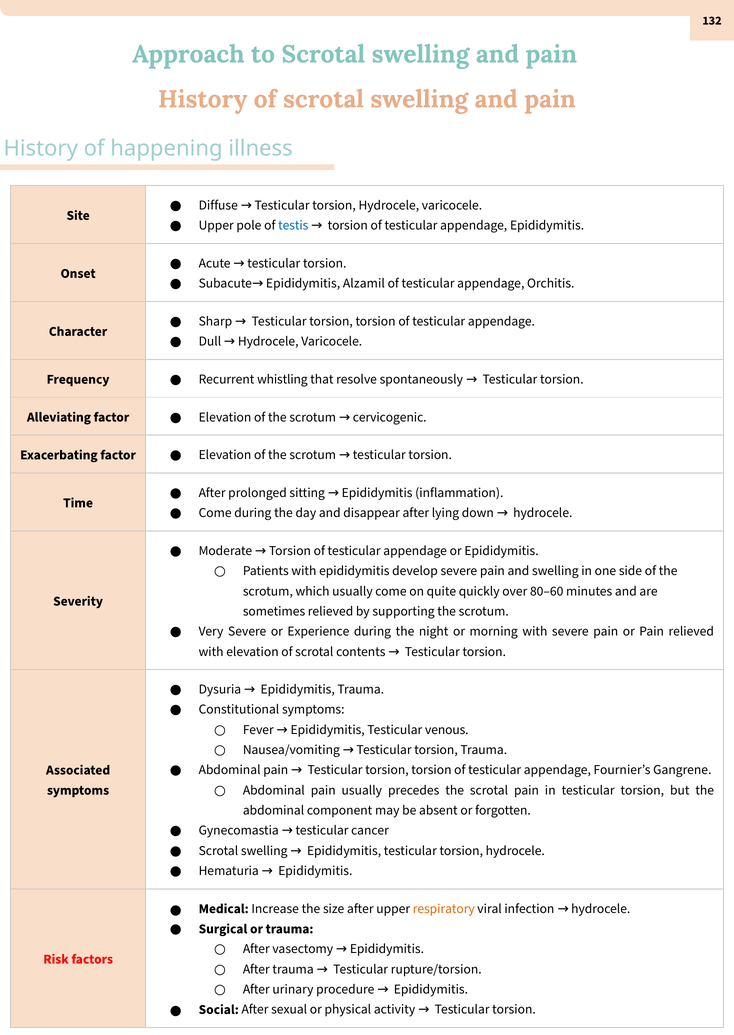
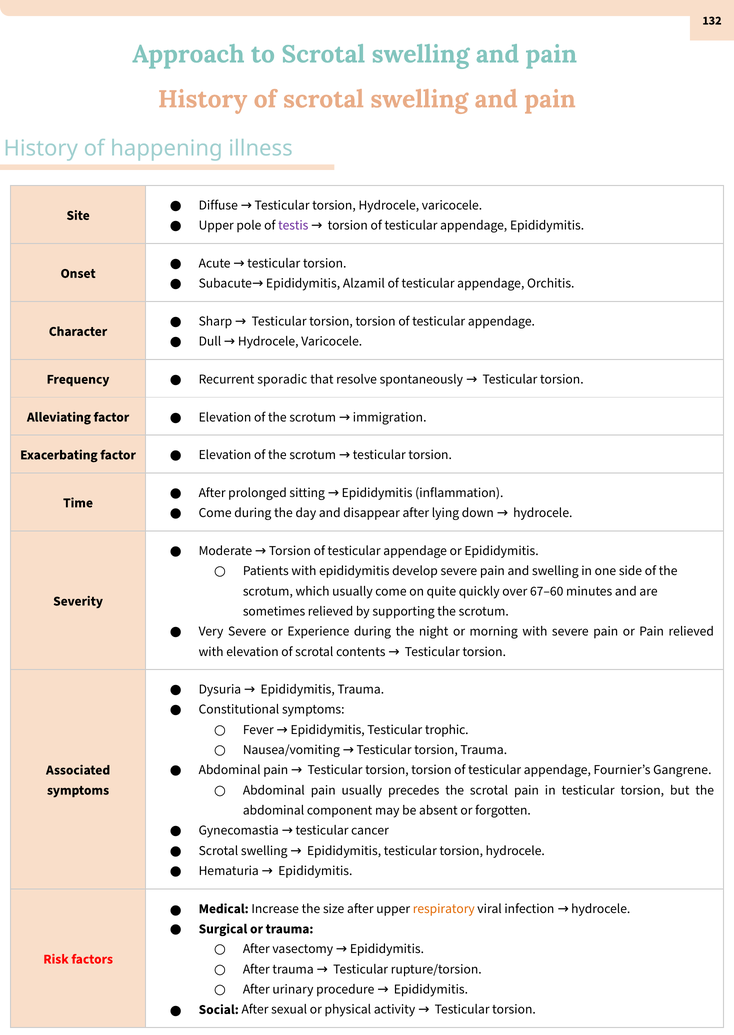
testis colour: blue -> purple
whistling: whistling -> sporadic
cervicogenic: cervicogenic -> immigration
80–60: 80–60 -> 67–60
venous: venous -> trophic
